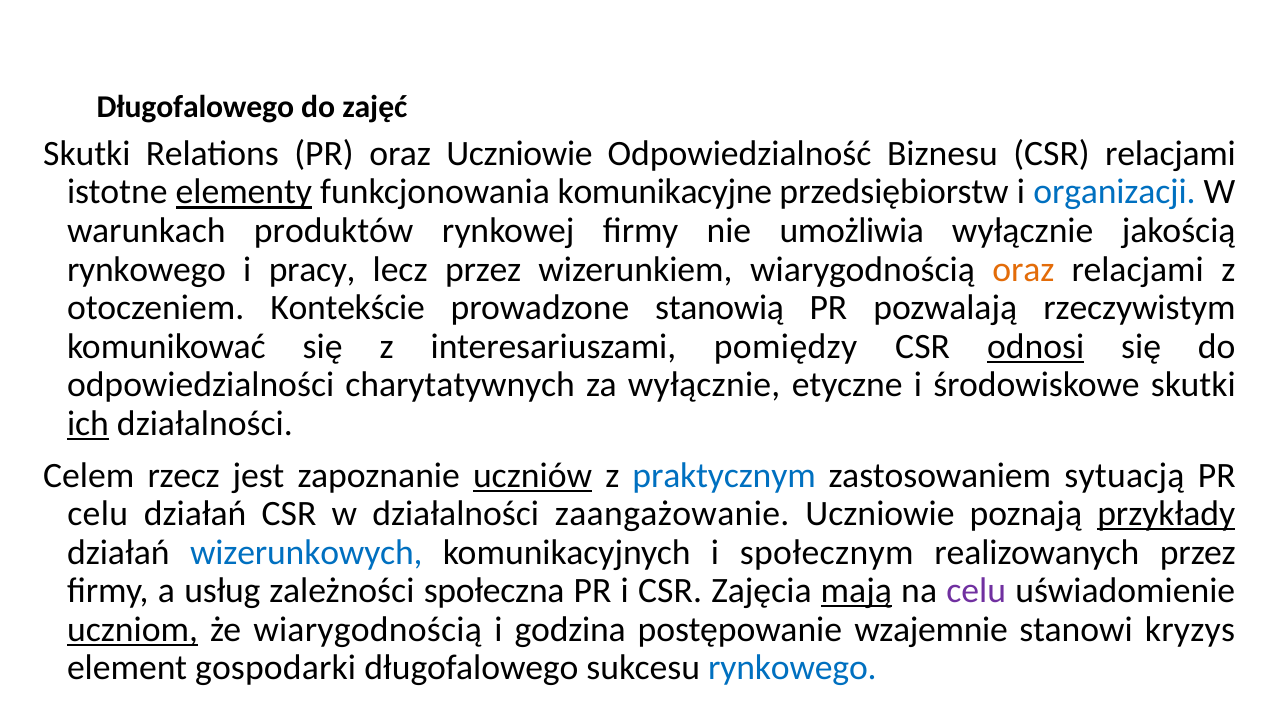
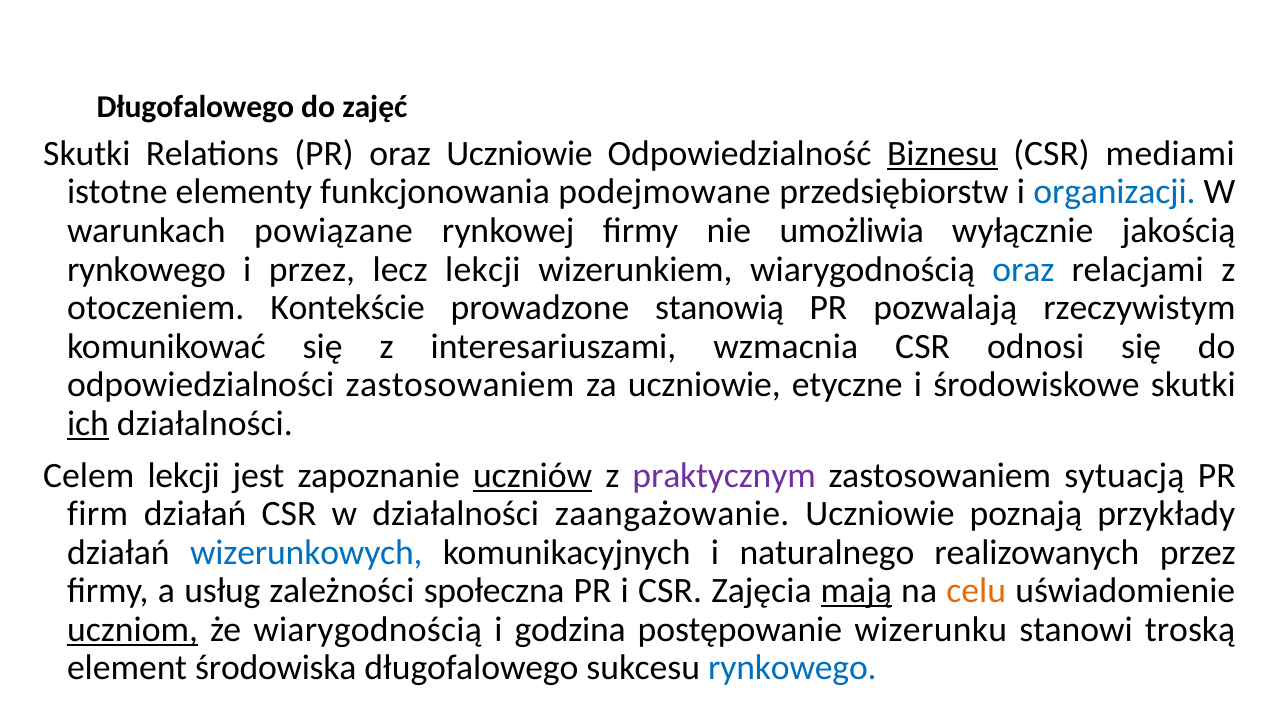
Biznesu underline: none -> present
CSR relacjami: relacjami -> mediami
elementy underline: present -> none
komunikacyjne: komunikacyjne -> podejmowane
produktów: produktów -> powiązane
i pracy: pracy -> przez
lecz przez: przez -> lekcji
oraz at (1023, 269) colour: orange -> blue
pomiędzy: pomiędzy -> wzmacnia
odnosi underline: present -> none
odpowiedzialności charytatywnych: charytatywnych -> zastosowaniem
za wyłącznie: wyłącznie -> uczniowie
Celem rzecz: rzecz -> lekcji
praktycznym colour: blue -> purple
celu at (98, 514): celu -> firm
przykłady underline: present -> none
społecznym: społecznym -> naturalnego
celu at (976, 591) colour: purple -> orange
wzajemnie: wzajemnie -> wizerunku
kryzys: kryzys -> troską
gospodarki: gospodarki -> środowiska
